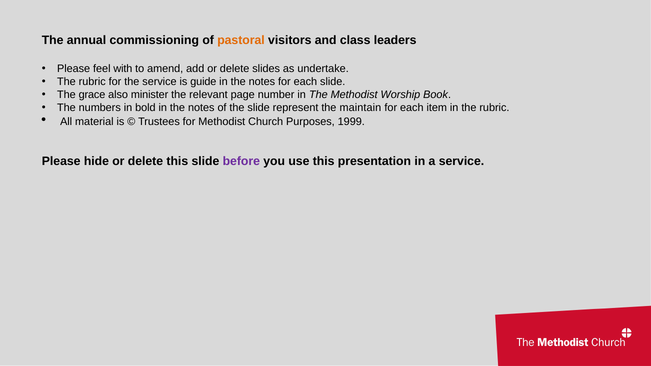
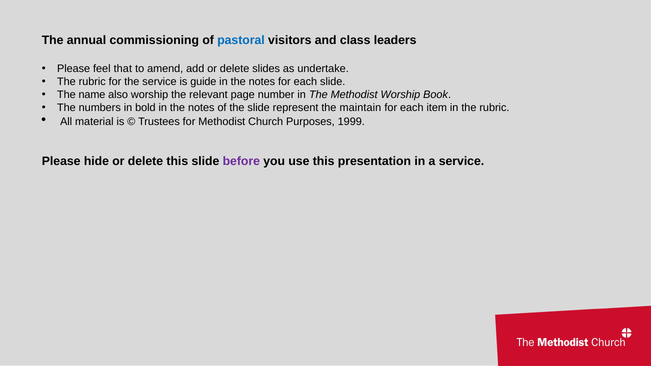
pastoral colour: orange -> blue
with: with -> that
grace: grace -> name
also minister: minister -> worship
